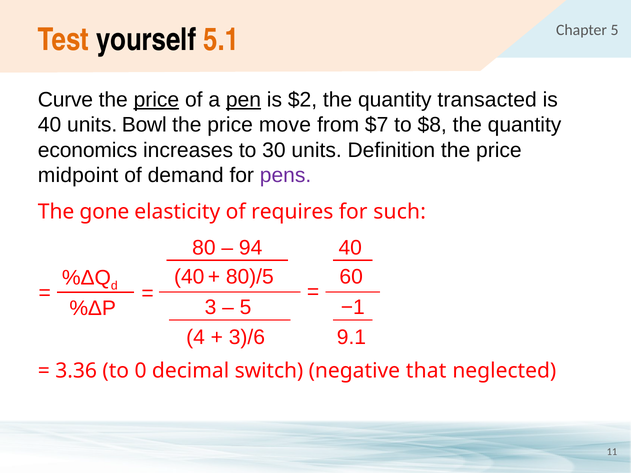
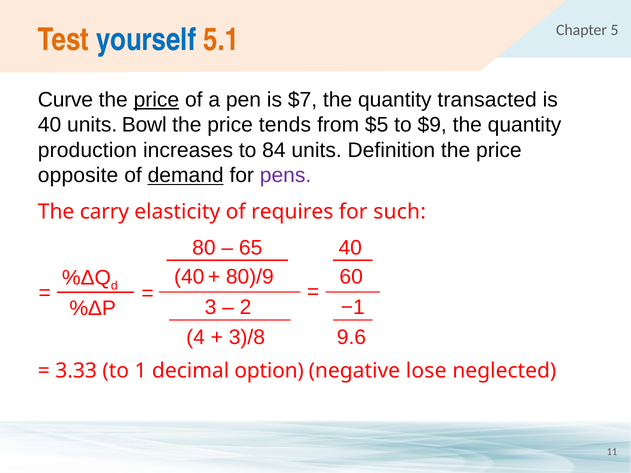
yourself colour: black -> blue
pen underline: present -> none
$2: $2 -> $7
move: move -> tends
$7: $7 -> $5
$8: $8 -> $9
economics: economics -> production
30: 30 -> 84
midpoint: midpoint -> opposite
demand underline: none -> present
gone: gone -> carry
94: 94 -> 65
80)/5: 80)/5 -> 80)/9
5 at (246, 308): 5 -> 2
3)/6: 3)/6 -> 3)/8
9.1: 9.1 -> 9.6
3.36: 3.36 -> 3.33
0: 0 -> 1
switch: switch -> option
that: that -> lose
